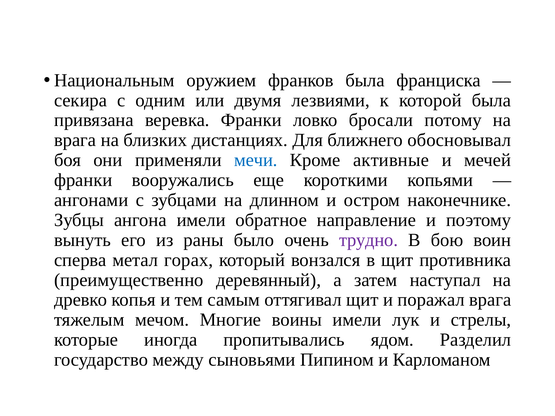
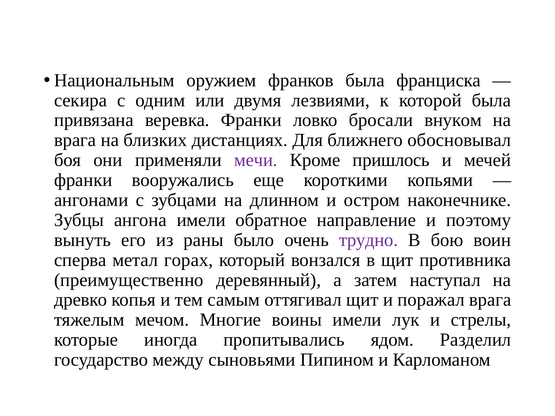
потому: потому -> внуком
мечи colour: blue -> purple
активные: активные -> пришлось
